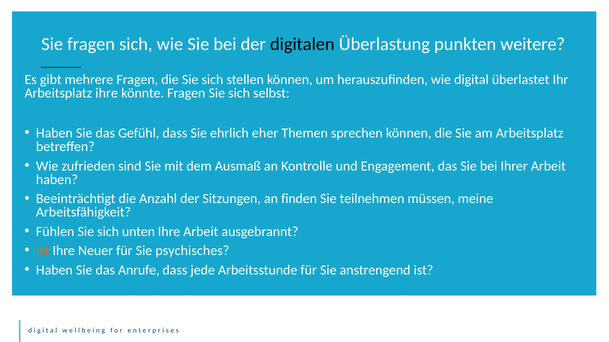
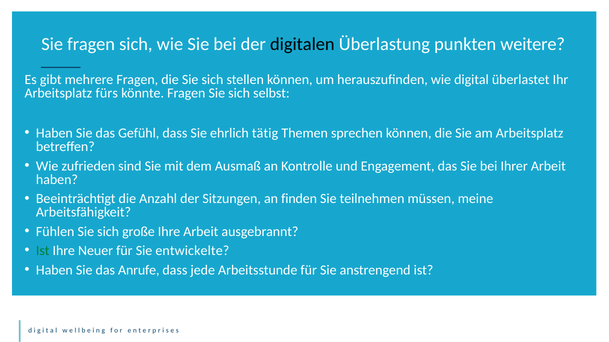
Arbeitsplatz ihre: ihre -> fürs
eher: eher -> tätig
unten: unten -> große
Ist at (43, 251) colour: orange -> green
psychisches: psychisches -> entwickelte
